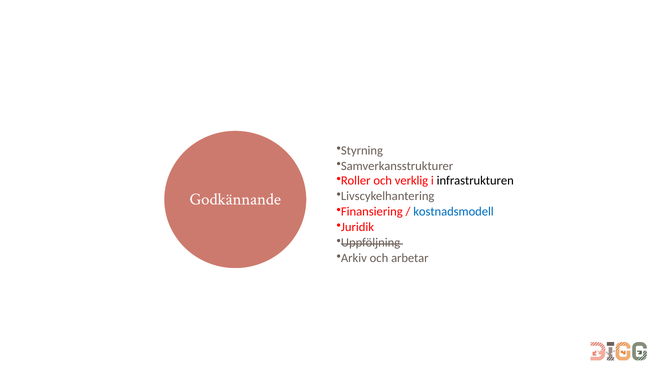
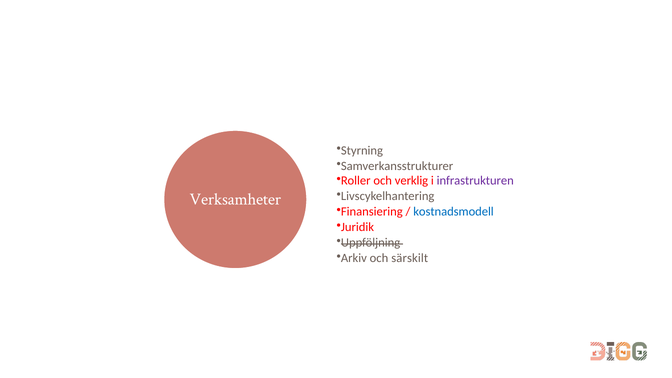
infrastrukturen colour: black -> purple
Godkännande: Godkännande -> Verksamheter
arbetar: arbetar -> särskilt
